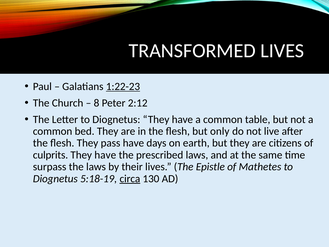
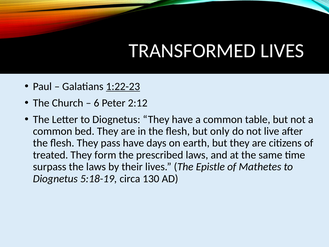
8: 8 -> 6
culprits: culprits -> treated
have at (105, 155): have -> form
circa underline: present -> none
